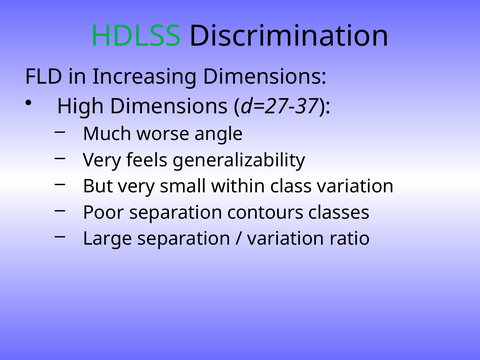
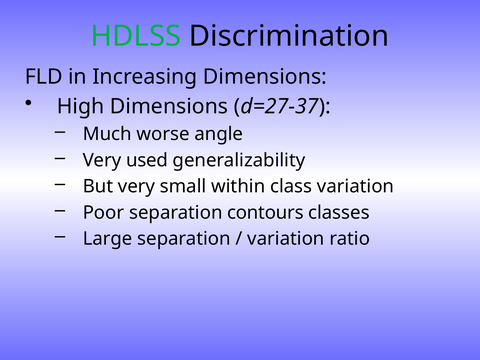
feels: feels -> used
